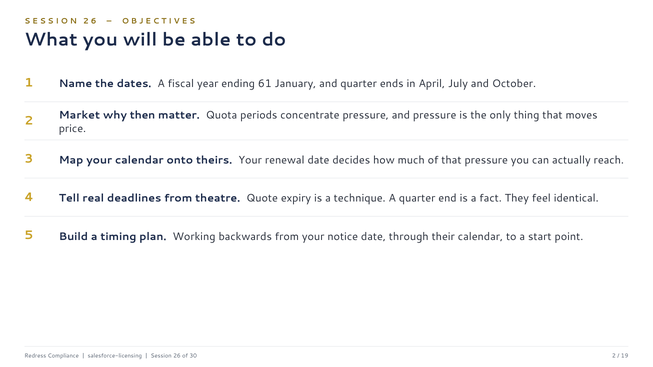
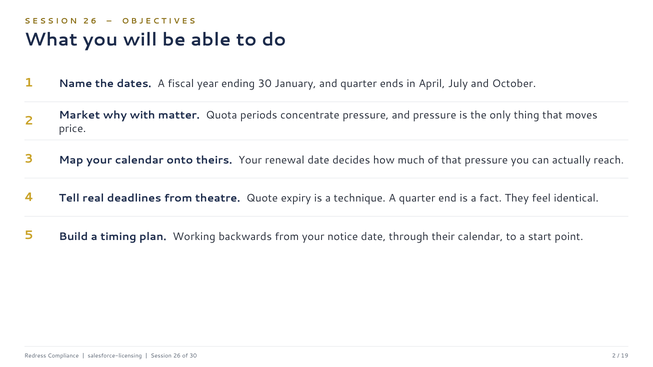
ending 61: 61 -> 30
then: then -> with
